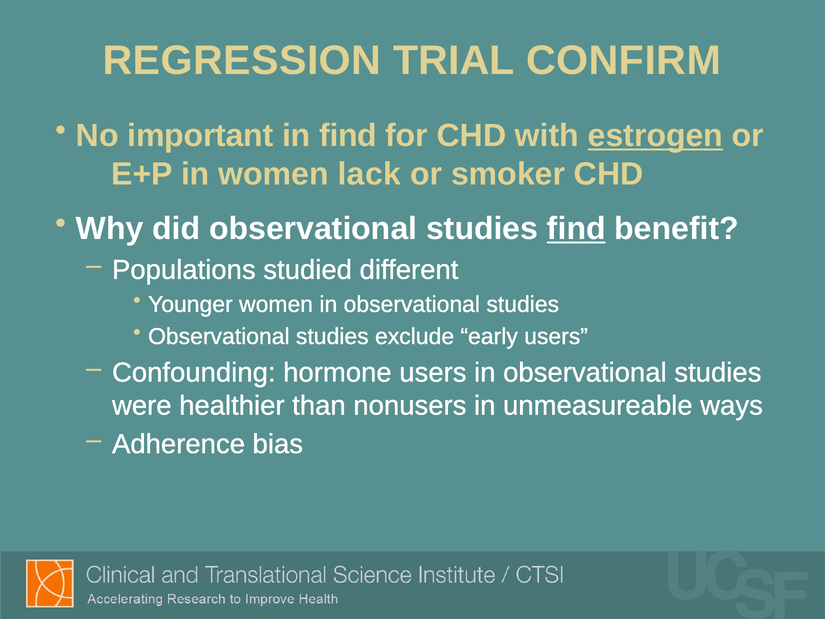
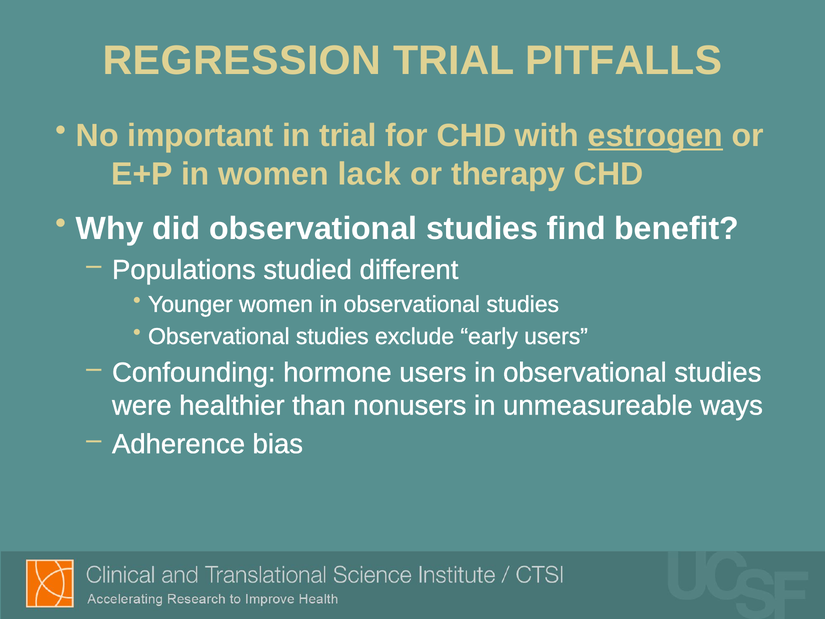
CONFIRM: CONFIRM -> PITFALLS
in find: find -> trial
smoker: smoker -> therapy
find at (576, 229) underline: present -> none
